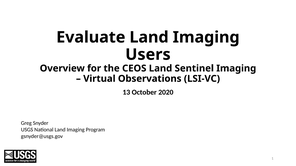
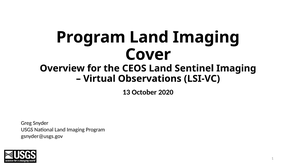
Evaluate at (91, 37): Evaluate -> Program
Users: Users -> Cover
